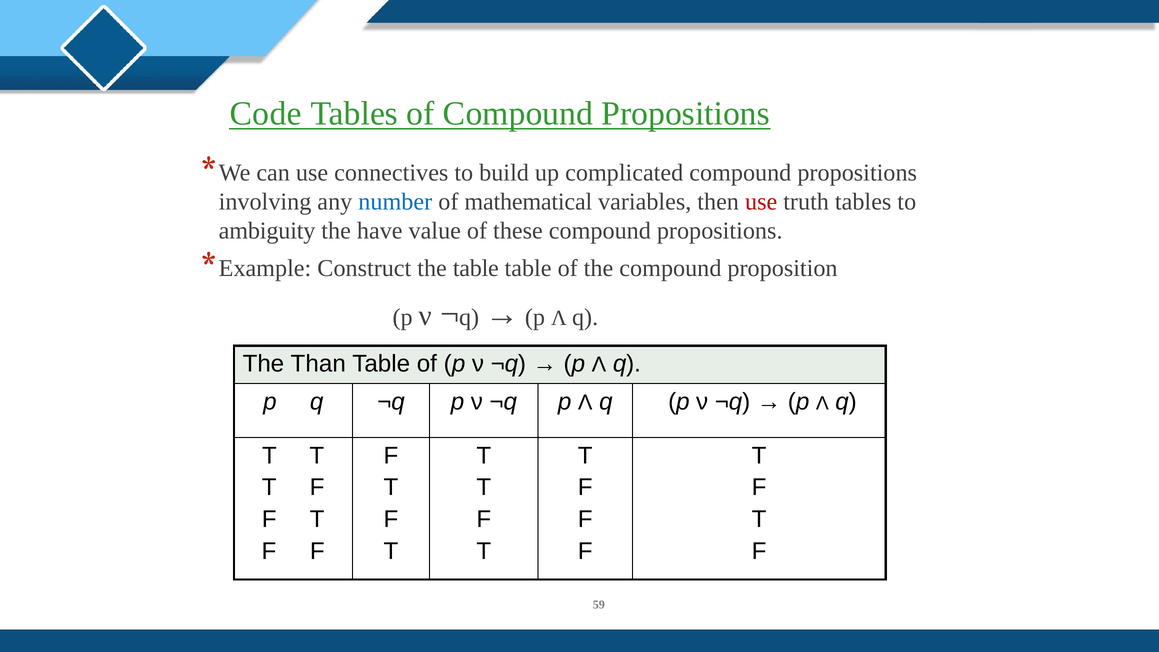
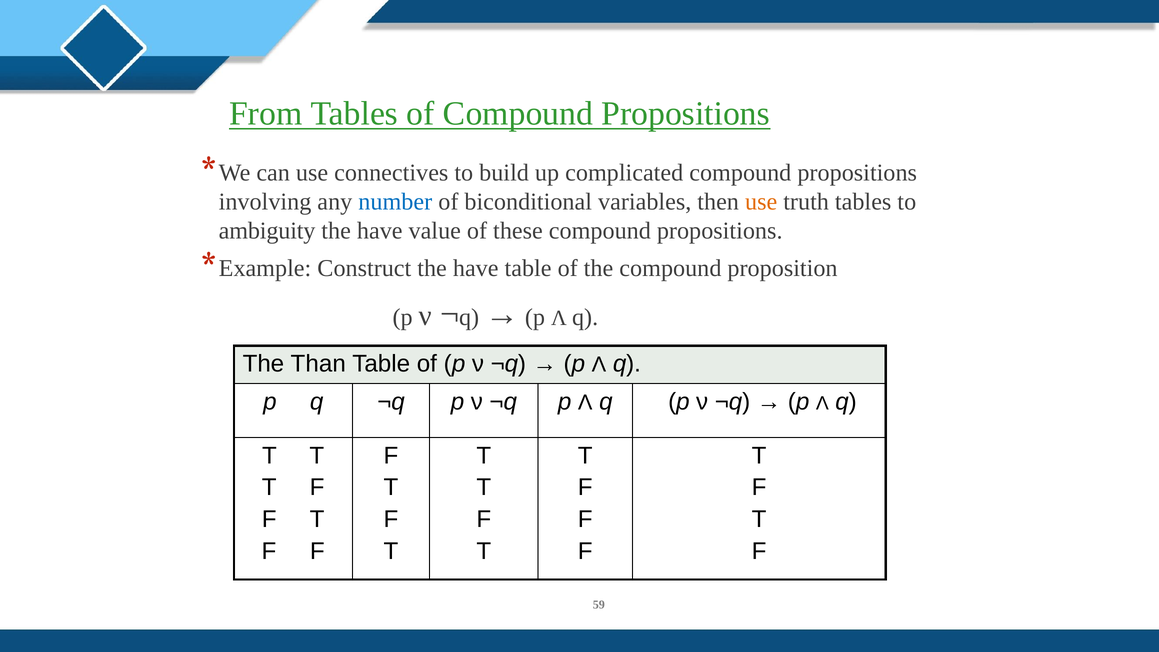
Code: Code -> From
mathematical: mathematical -> biconditional
use at (761, 202) colour: red -> orange
Construct the table: table -> have
